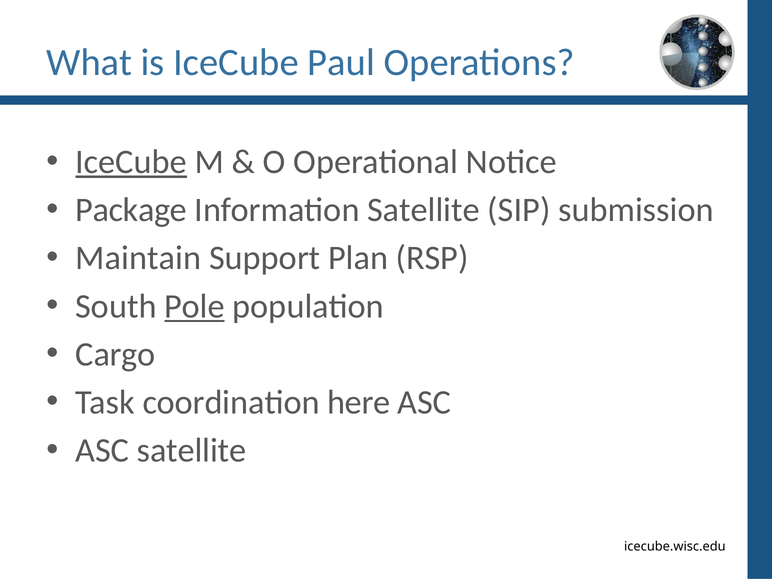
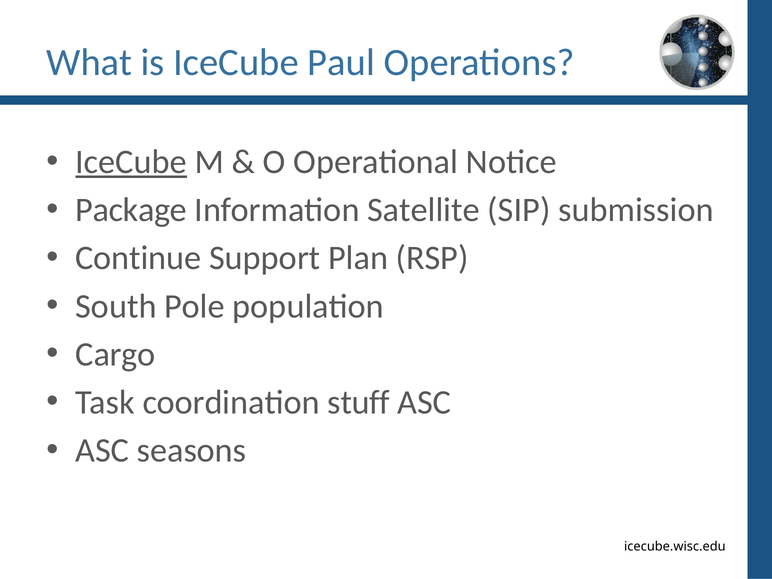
Maintain: Maintain -> Continue
Pole underline: present -> none
here: here -> stuff
ASC satellite: satellite -> seasons
